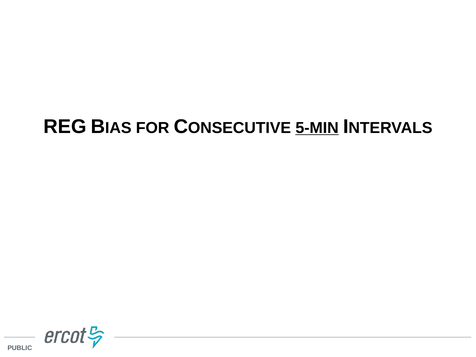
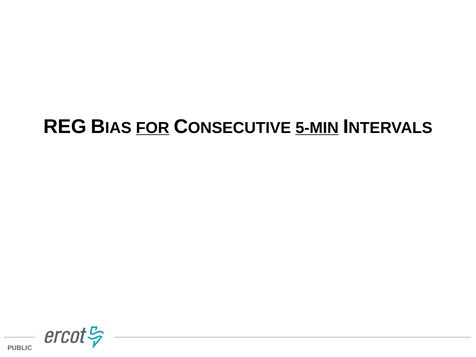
FOR underline: none -> present
